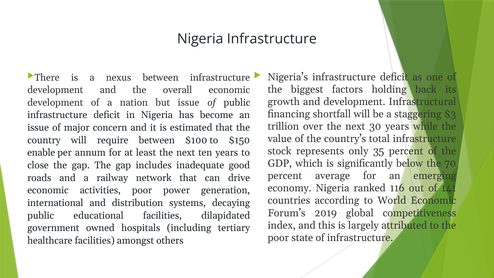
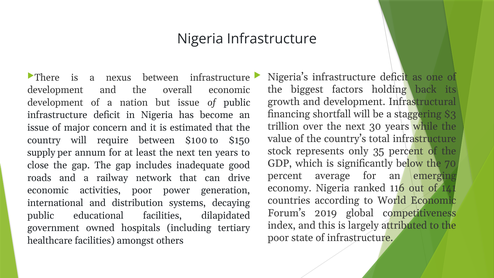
enable: enable -> supply
